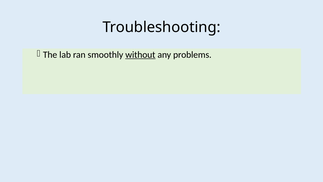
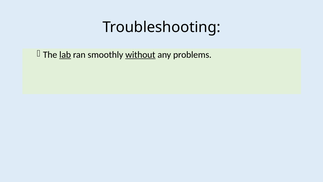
lab underline: none -> present
